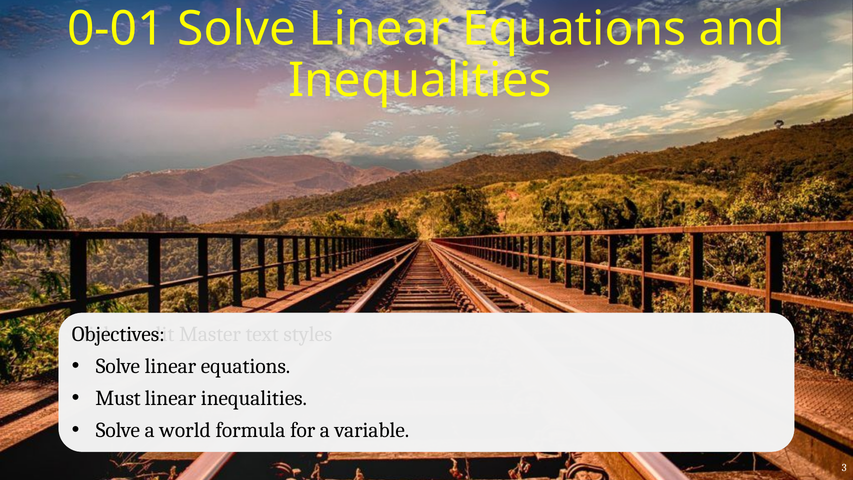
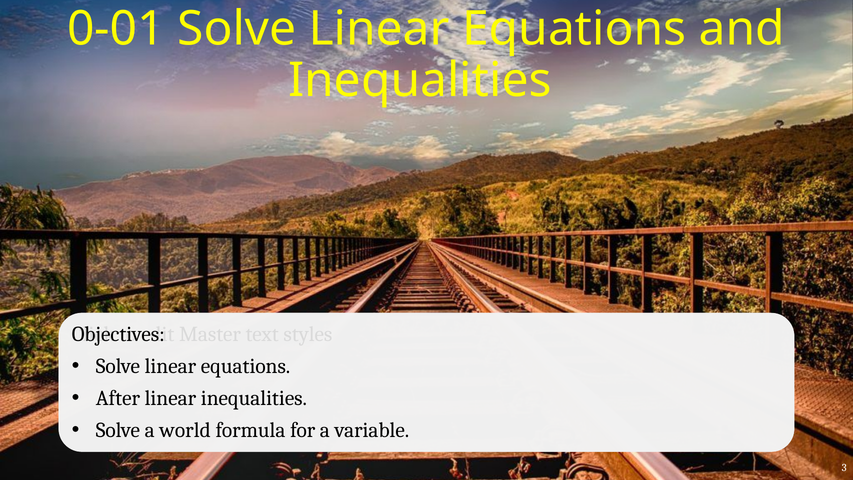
Must: Must -> After
